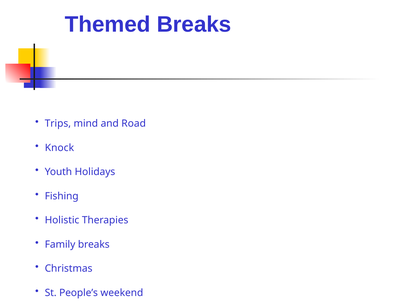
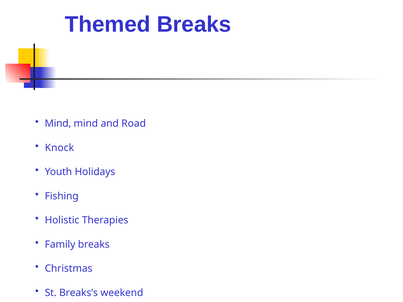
Trips at (58, 124): Trips -> Mind
People’s: People’s -> Breaks’s
